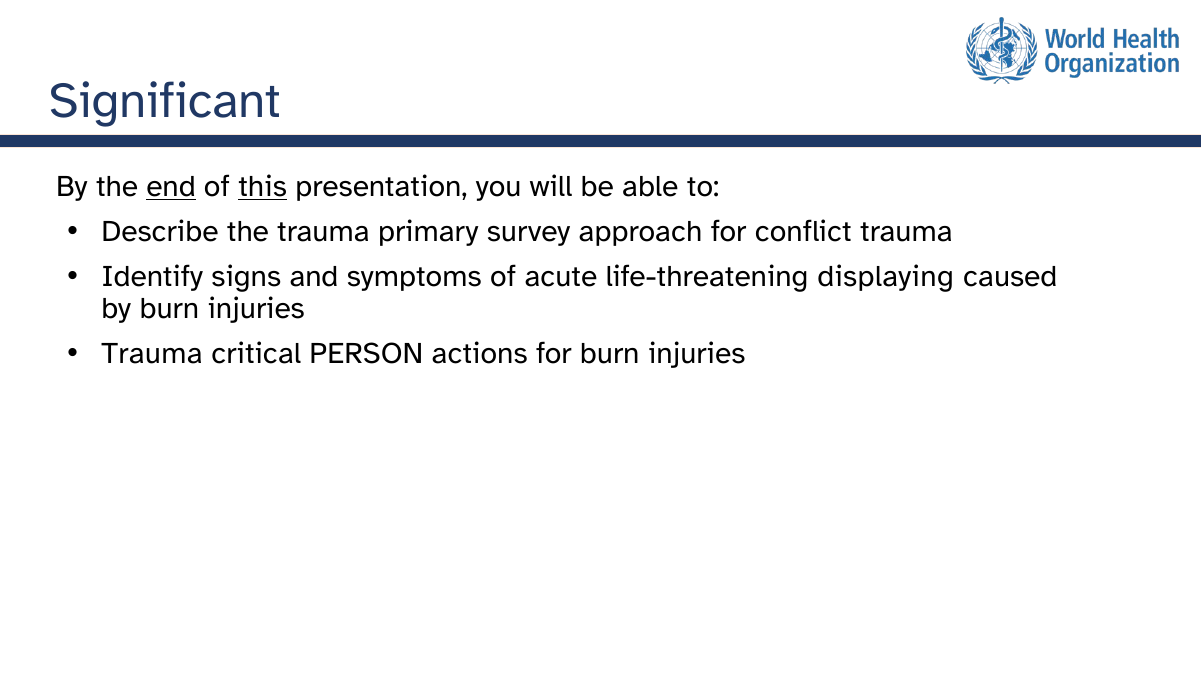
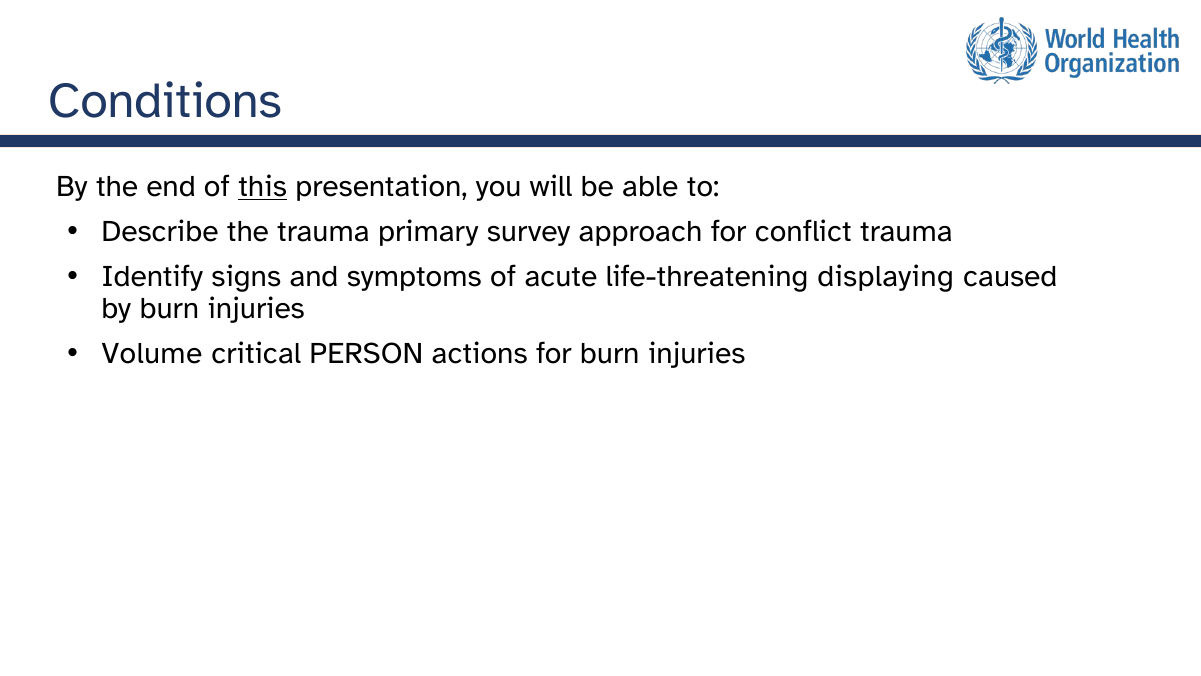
Significant: Significant -> Conditions
end underline: present -> none
Trauma at (152, 354): Trauma -> Volume
